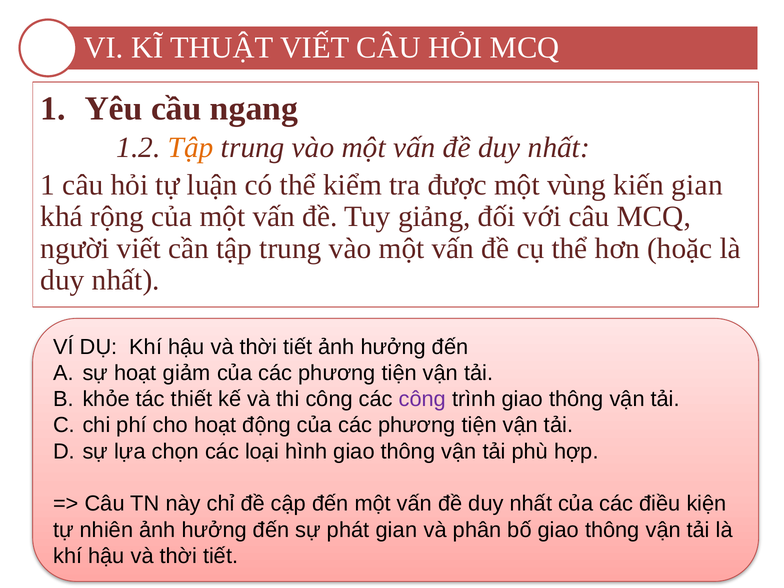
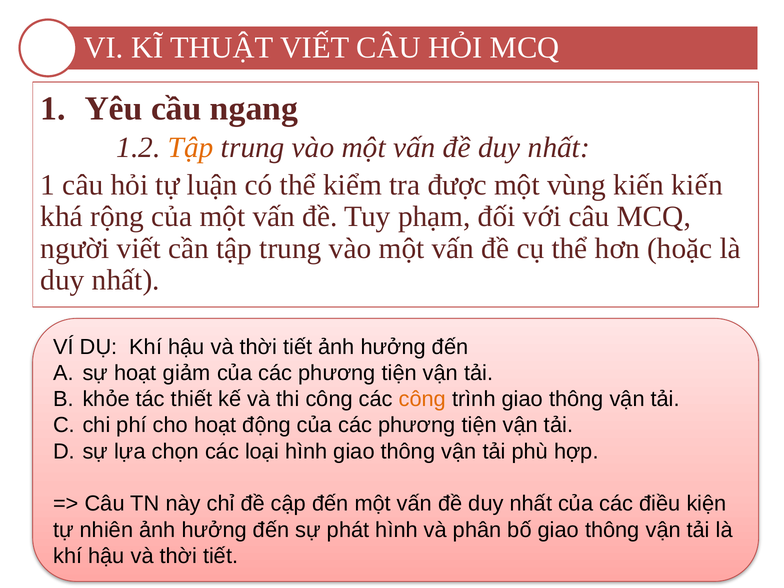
kiến gian: gian -> kiến
giảng: giảng -> phạm
công at (422, 399) colour: purple -> orange
phát gian: gian -> hình
